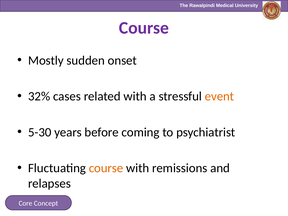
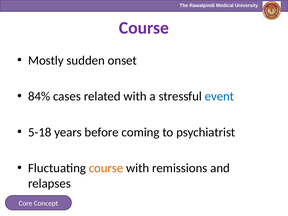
32%: 32% -> 84%
event colour: orange -> blue
5-30: 5-30 -> 5-18
